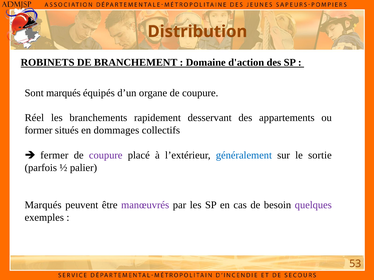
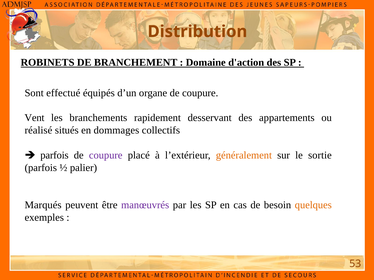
Sont marqués: marqués -> effectué
Réel: Réel -> Vent
former: former -> réalisé
fermer at (54, 155): fermer -> parfois
généralement colour: blue -> orange
quelques colour: purple -> orange
